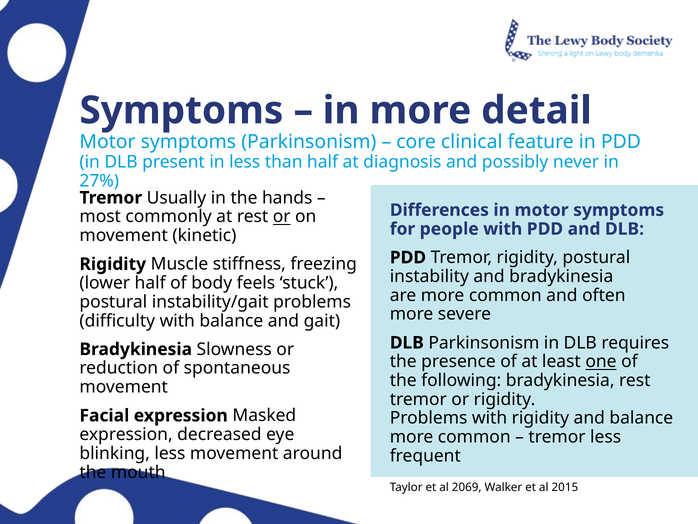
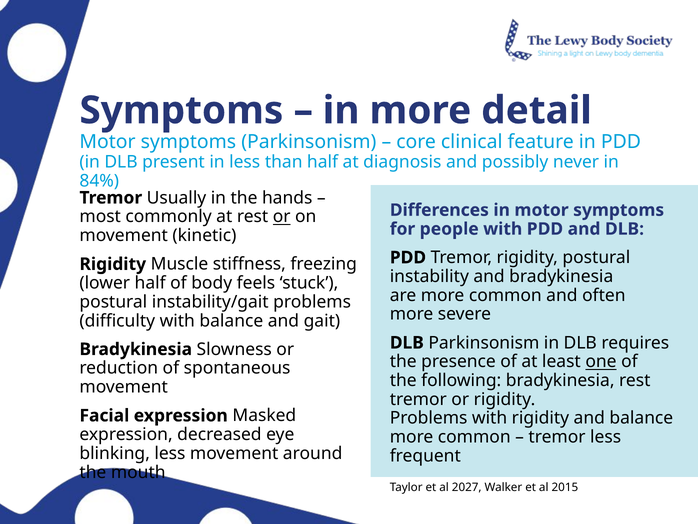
27%: 27% -> 84%
2069: 2069 -> 2027
